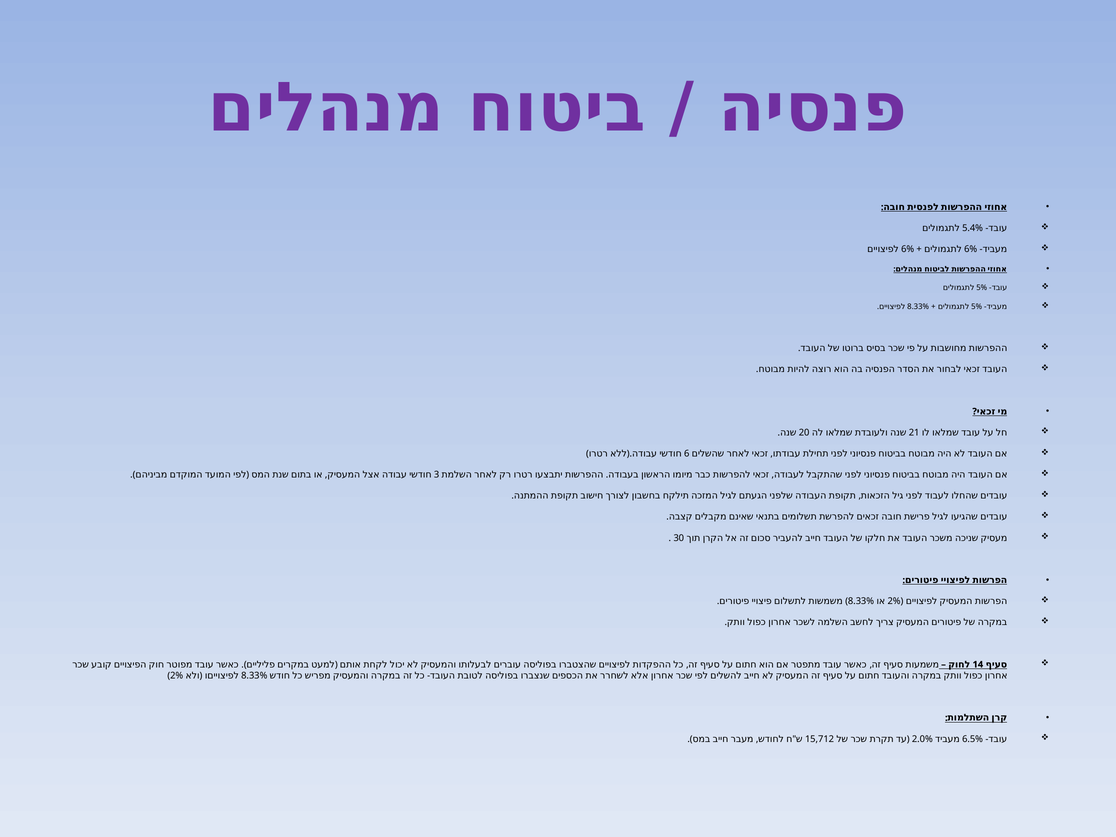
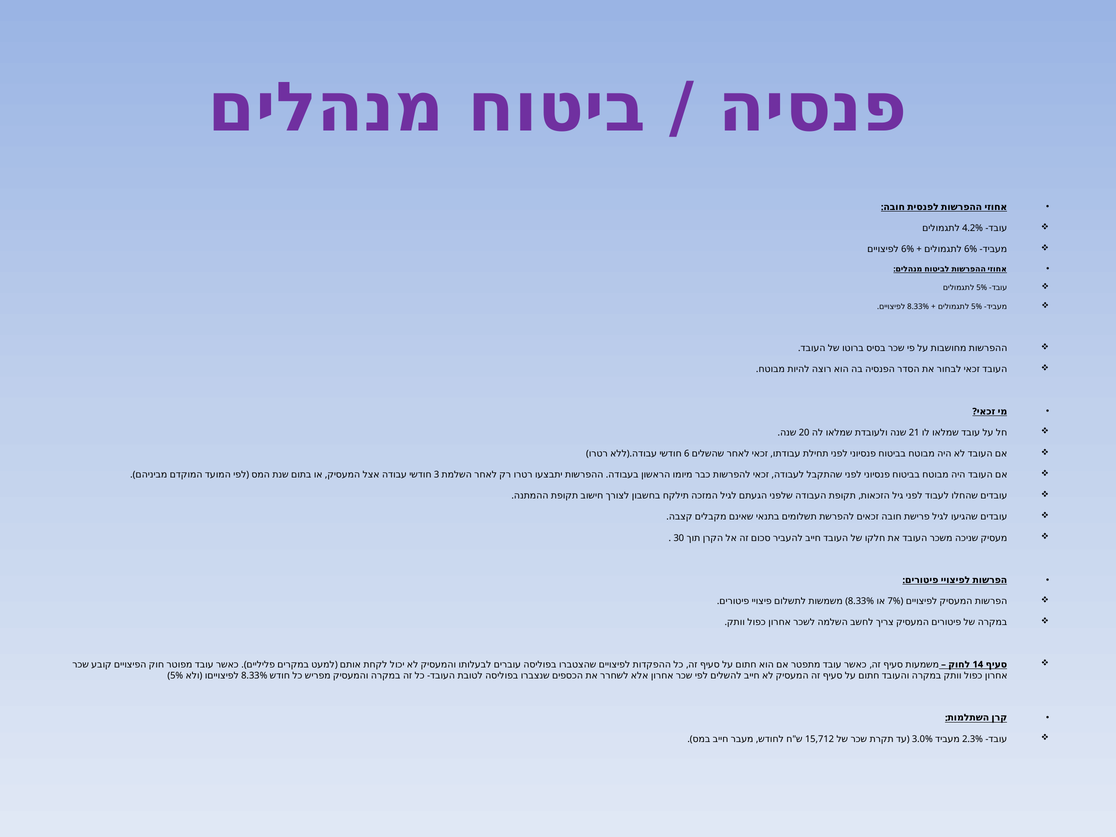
5.4%: 5.4% -> 4.2%
2% at (894, 601): 2% -> 7%
2% at (177, 676): 2% -> 5%
2.0%: 2.0% -> 3.0%
6.5%: 6.5% -> 2.3%
